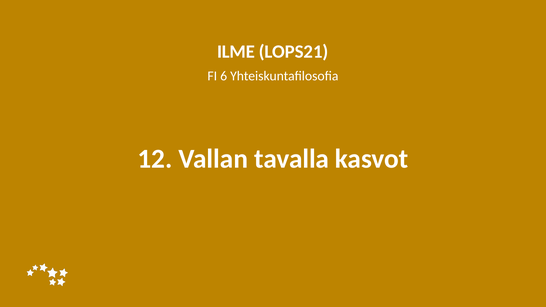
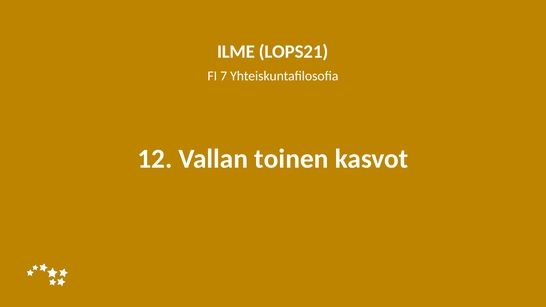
6: 6 -> 7
tavalla: tavalla -> toinen
